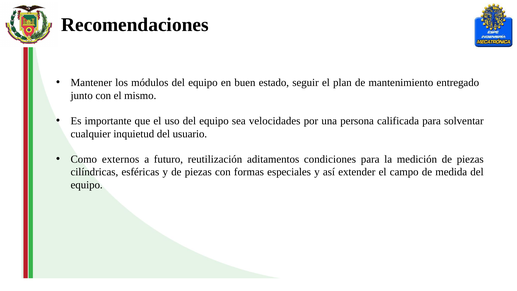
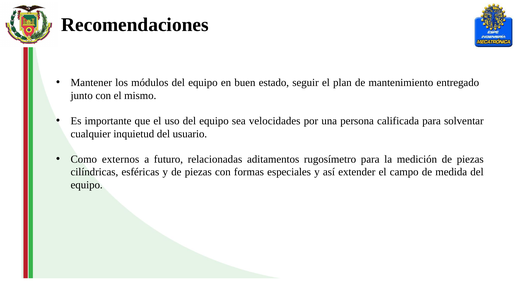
reutilización: reutilización -> relacionadas
condiciones: condiciones -> rugosímetro
